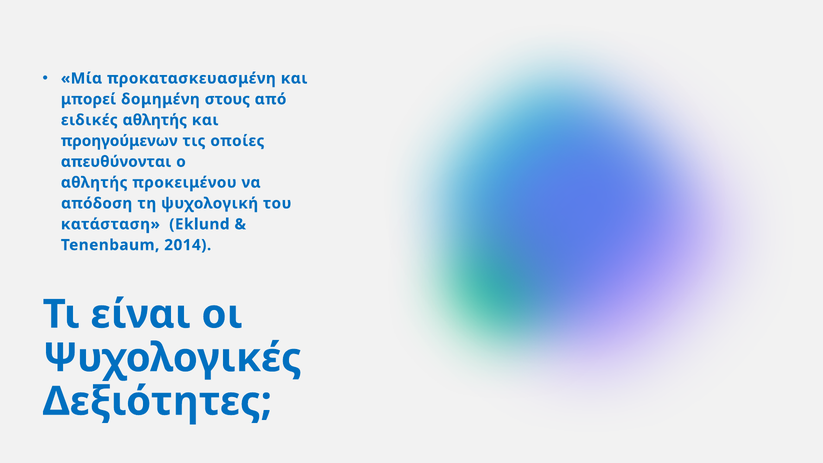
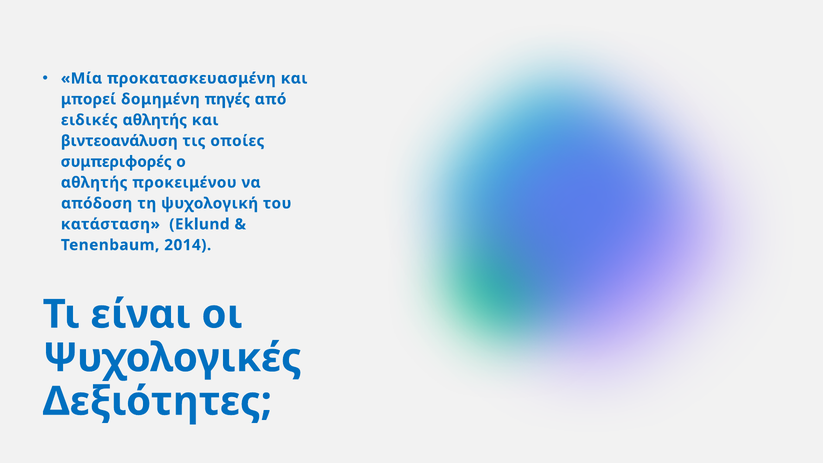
στους: στους -> πηγές
προηγούμενων: προηγούμενων -> βιντεοανάλυση
απευθύνονται: απευθύνονται -> συμπεριφορές
